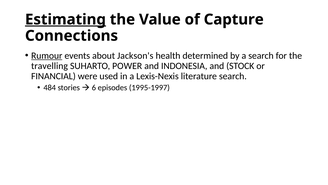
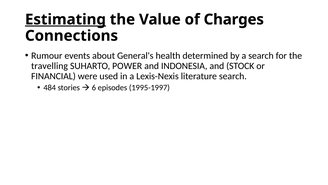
Capture: Capture -> Charges
Rumour underline: present -> none
Jackson's: Jackson's -> General's
